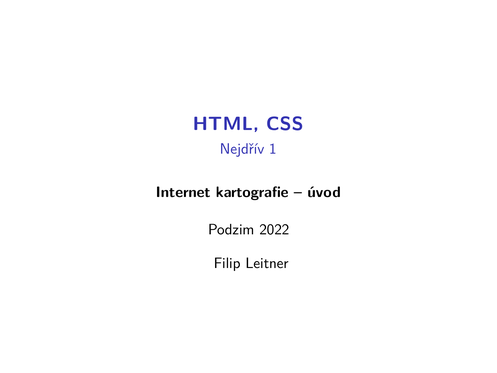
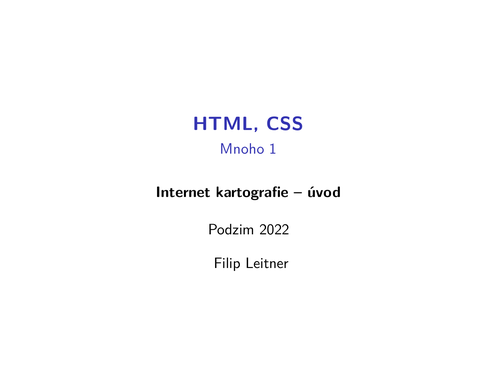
Nejdřív: Nejdřív -> Mnoho
